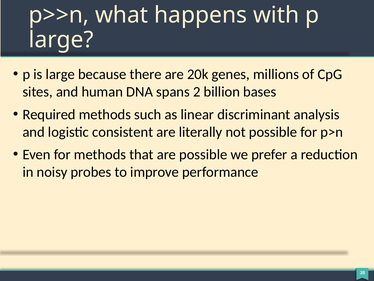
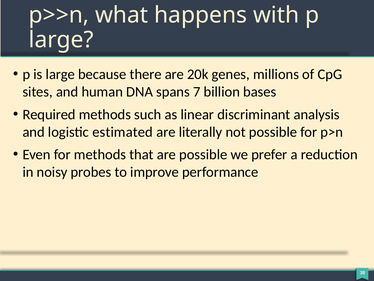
2: 2 -> 7
consistent: consistent -> estimated
